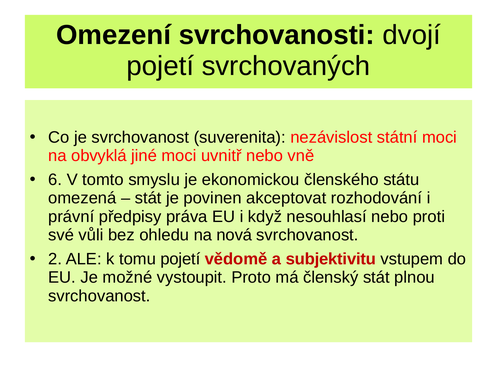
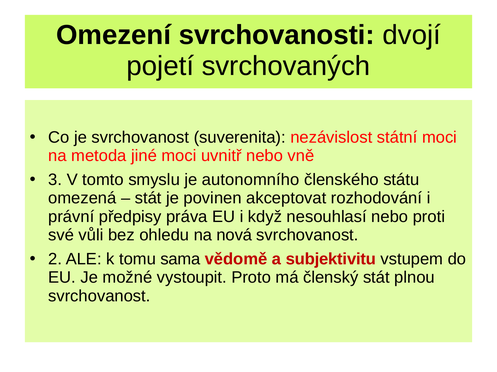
obvyklá: obvyklá -> metoda
6: 6 -> 3
ekonomickou: ekonomickou -> autonomního
tomu pojetí: pojetí -> sama
